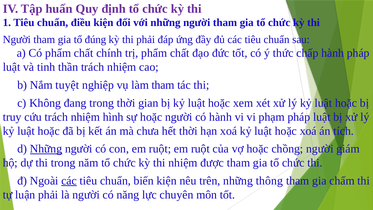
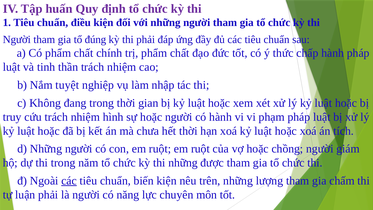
làm tham: tham -> nhập
Những at (46, 149) underline: present -> none
thi nhiệm: nhiệm -> những
thông: thông -> lượng
